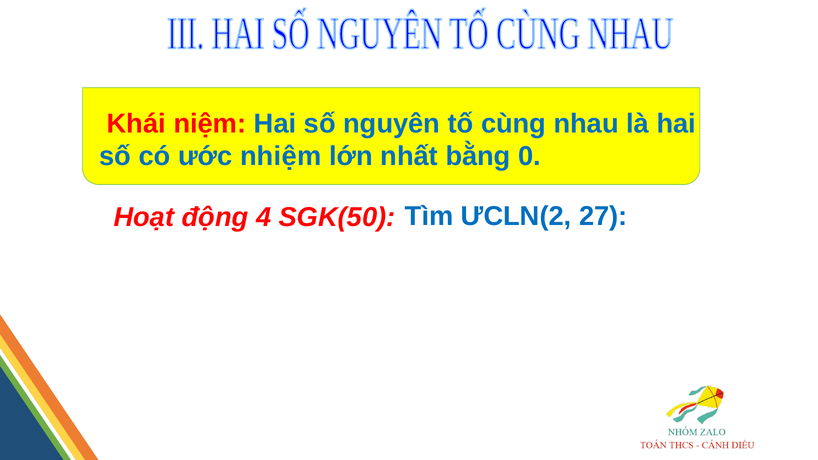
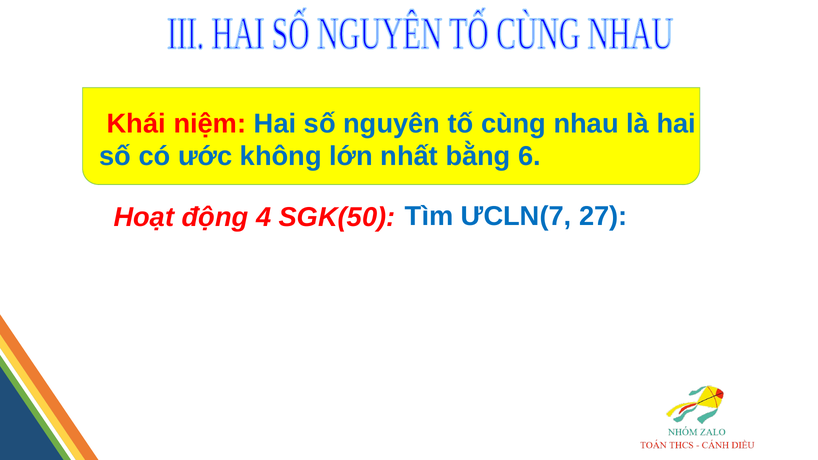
nhiệm: nhiệm -> không
0: 0 -> 6
ƯCLN(2: ƯCLN(2 -> ƯCLN(7
